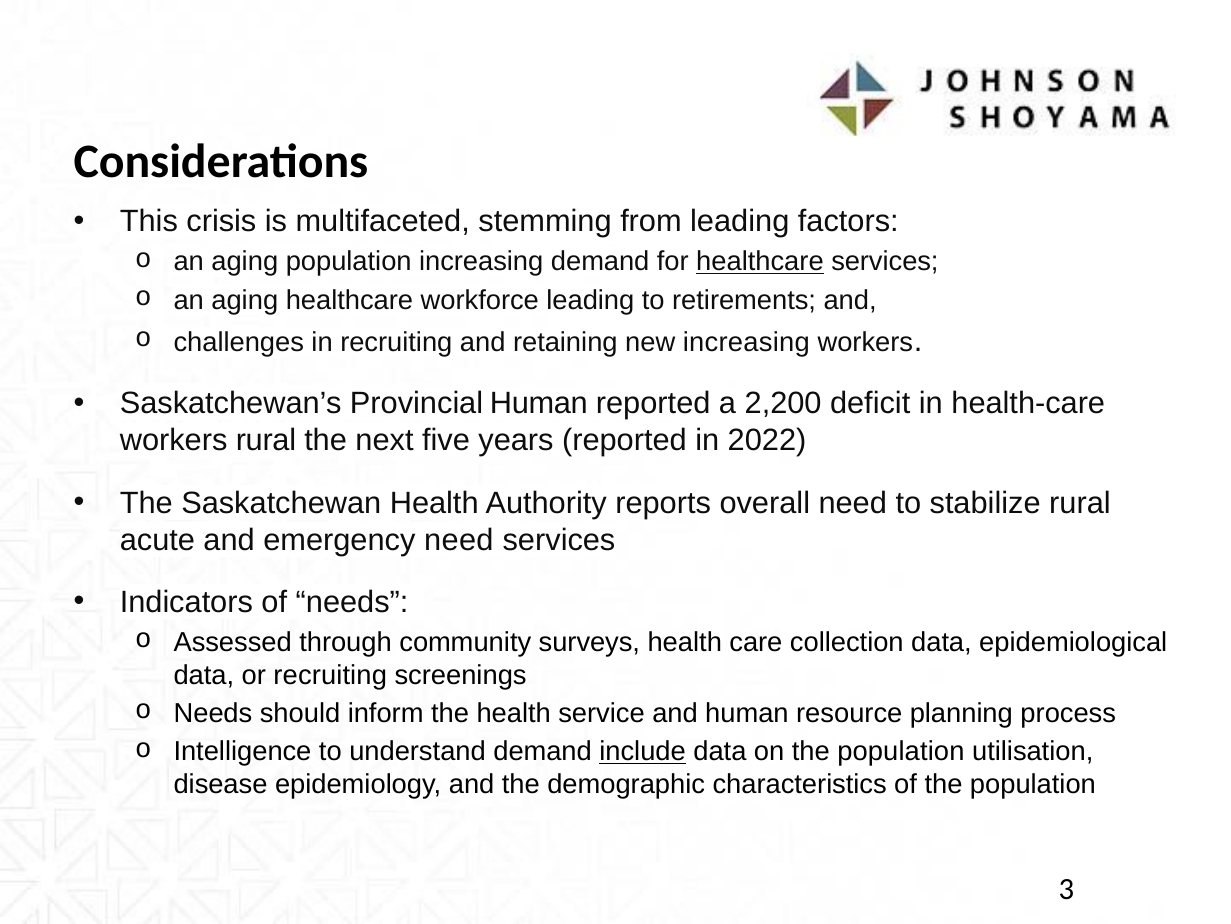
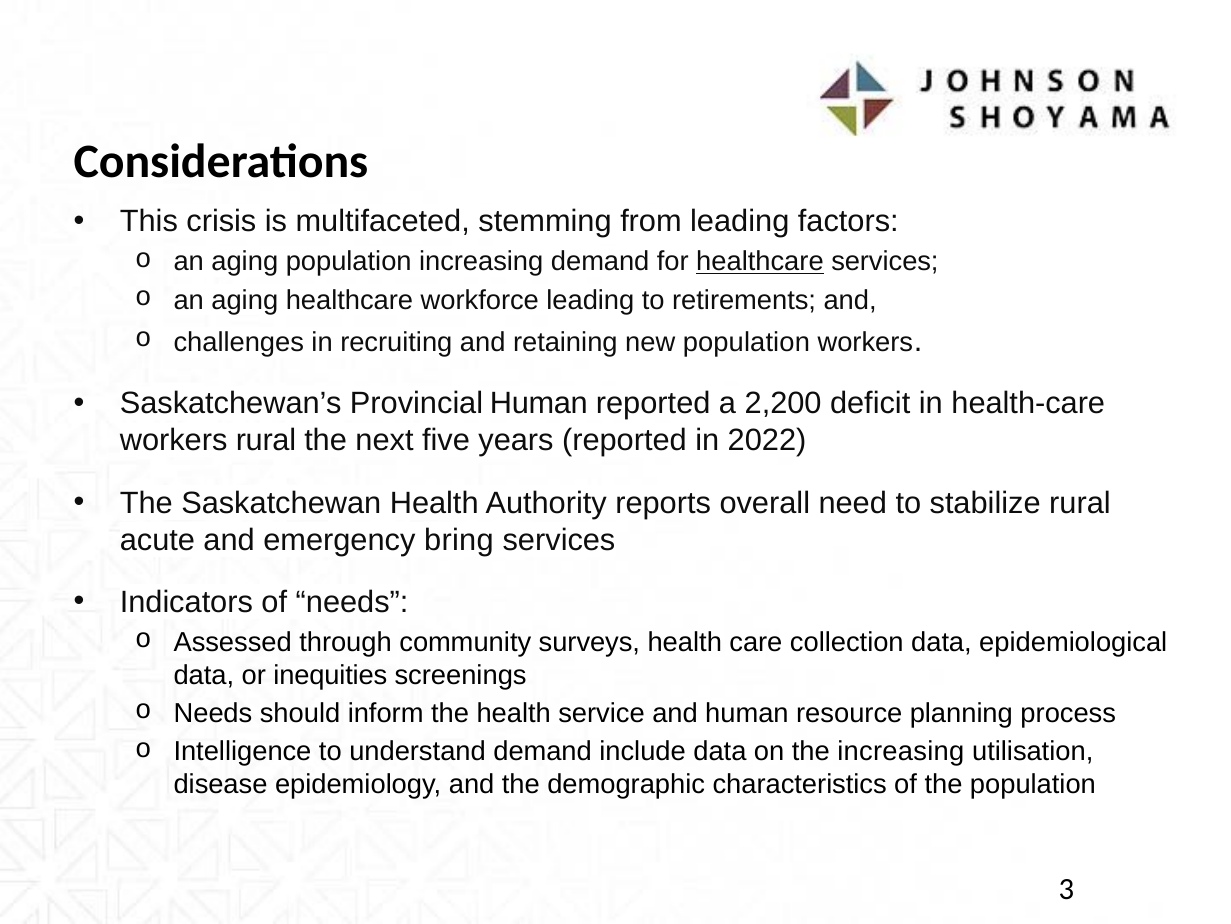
new increasing: increasing -> population
emergency need: need -> bring
or recruiting: recruiting -> inequities
include underline: present -> none
on the population: population -> increasing
